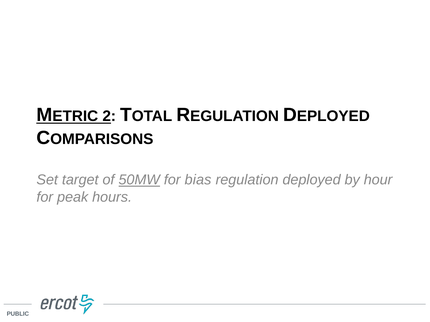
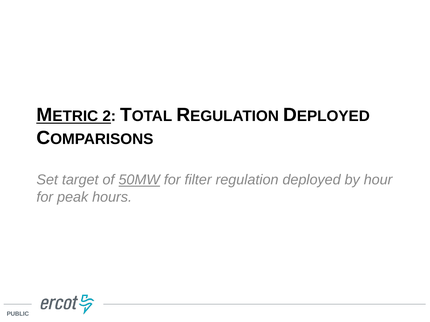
bias: bias -> filter
